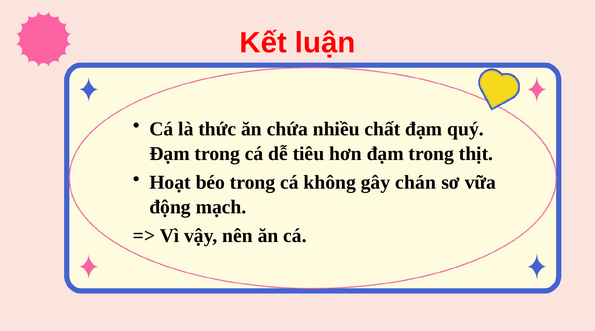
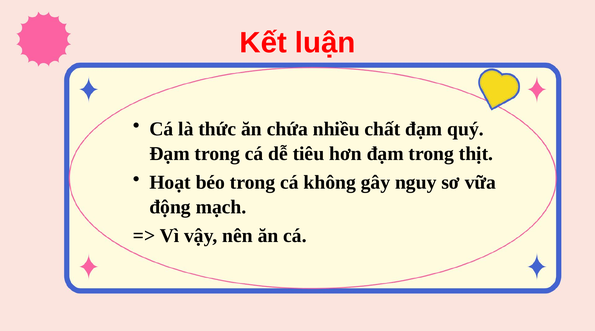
chán: chán -> nguy
